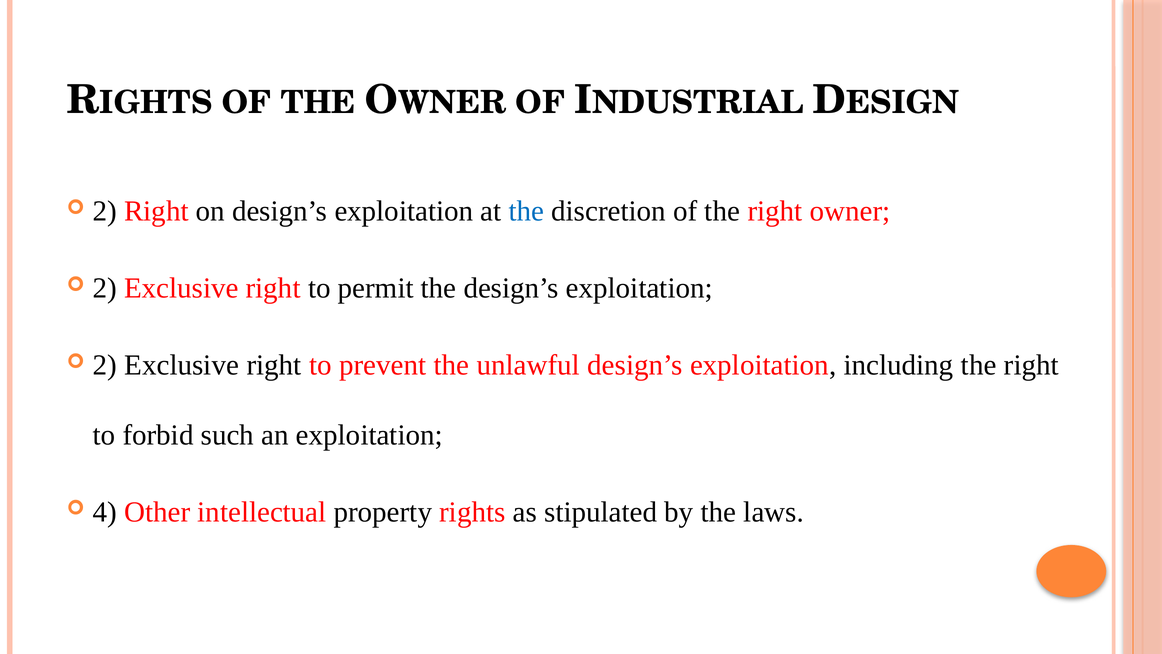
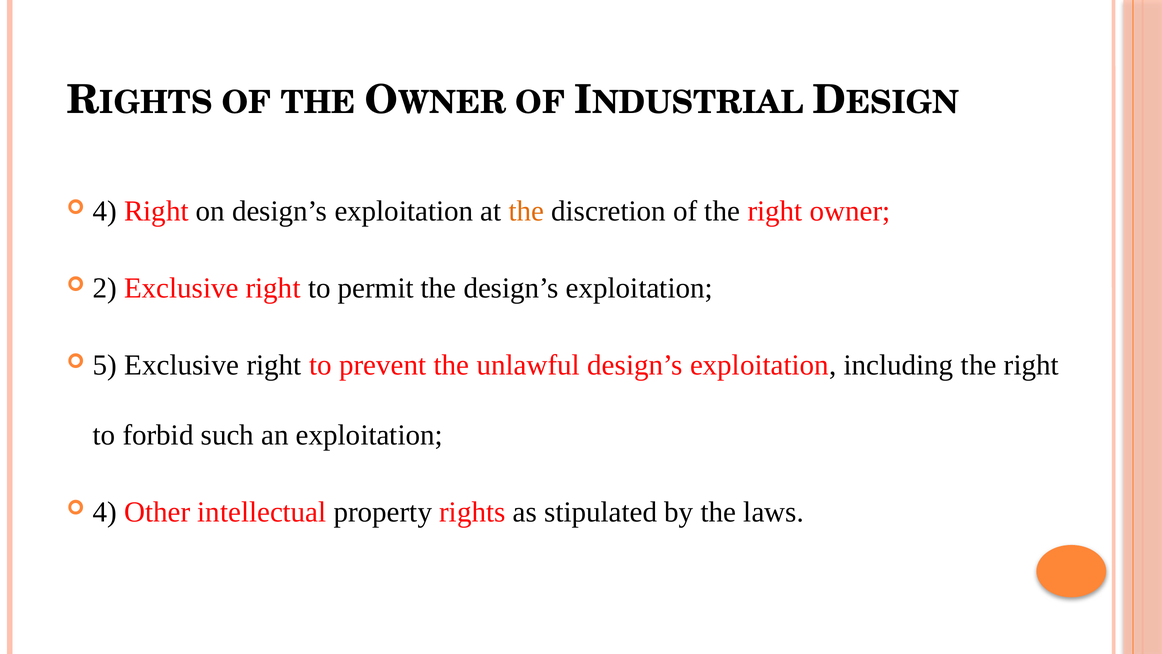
2 at (105, 211): 2 -> 4
the at (526, 211) colour: blue -> orange
2 at (105, 365): 2 -> 5
